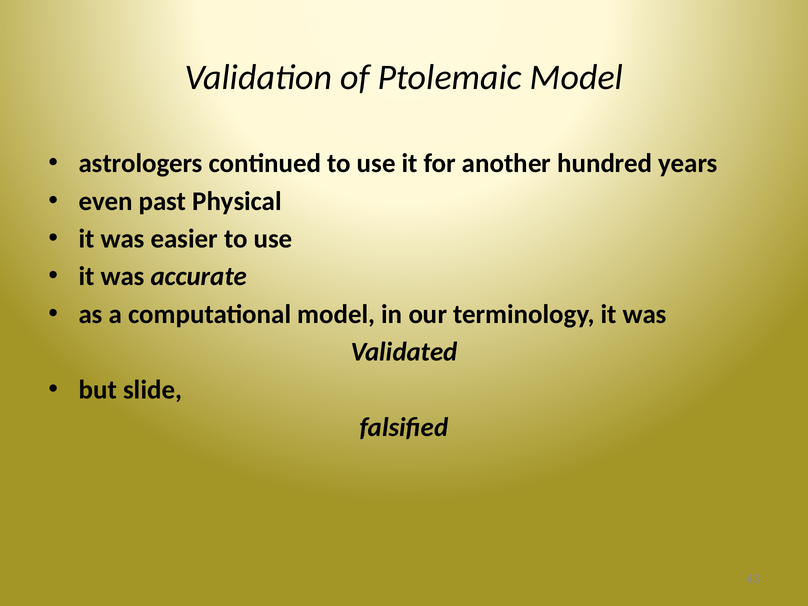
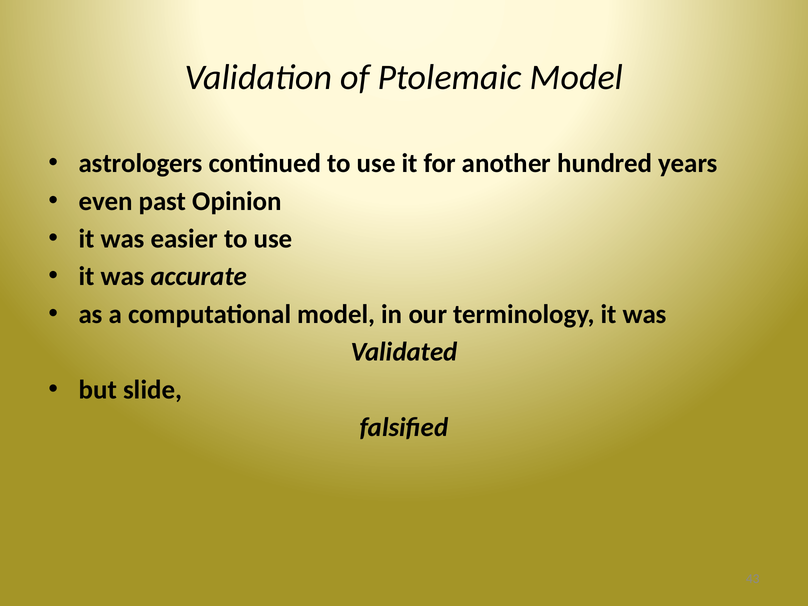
Physical: Physical -> Opinion
